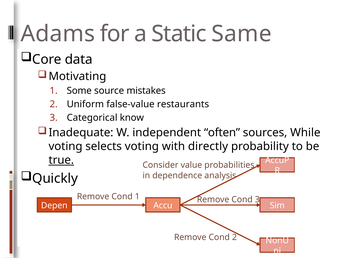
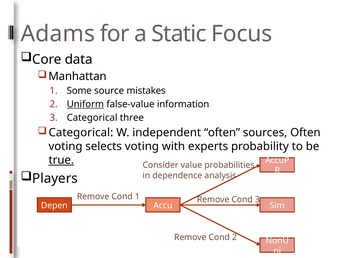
Same: Same -> Focus
Motivating: Motivating -> Manhattan
Uniform underline: none -> present
restaurants: restaurants -> information
know: know -> three
Inadequate at (81, 132): Inadequate -> Categorical
sources While: While -> Often
directly: directly -> experts
Quickly: Quickly -> Players
